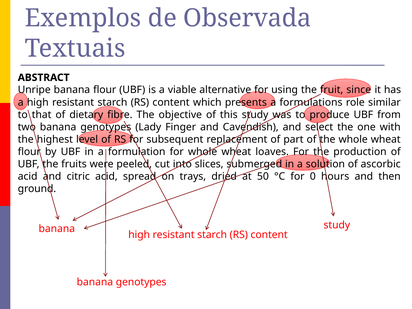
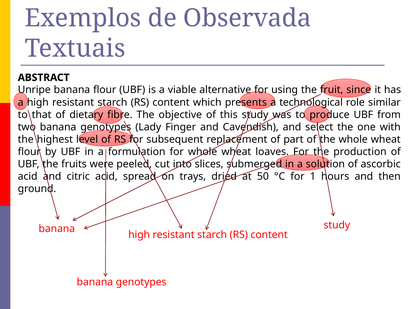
formulations: formulations -> technological
0: 0 -> 1
